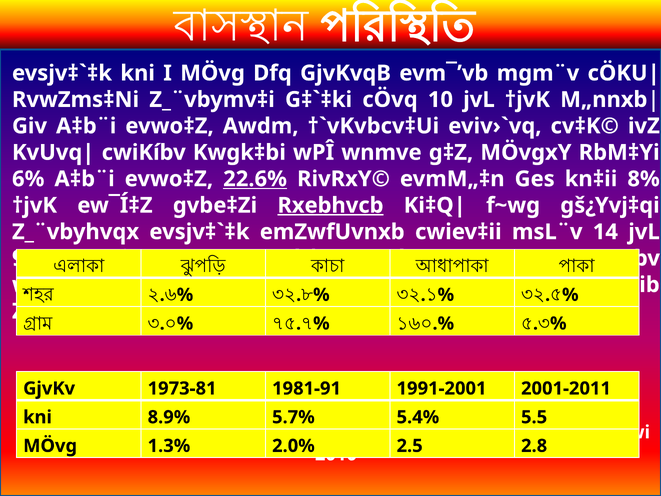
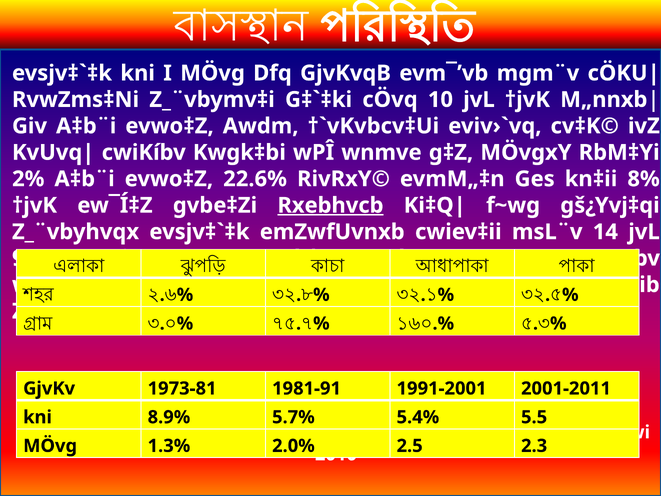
6%: 6% -> 2%
22.6% underline: present -> none
2.8: 2.8 -> 2.3
